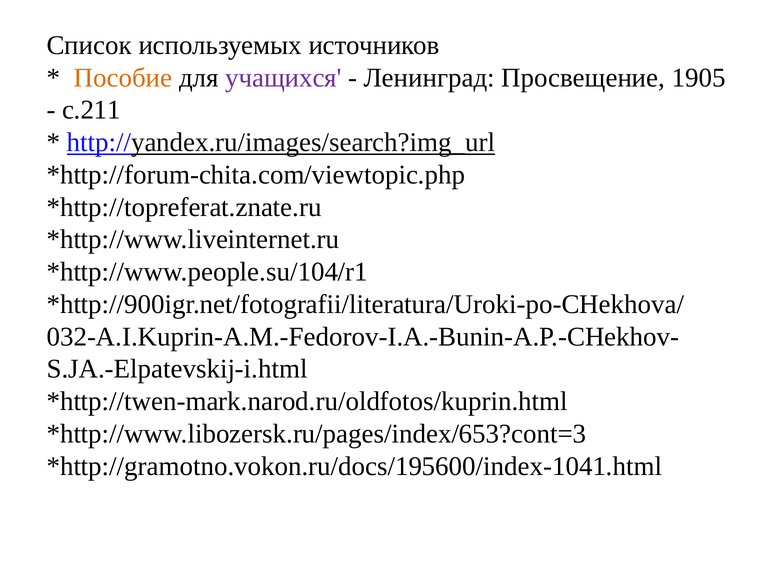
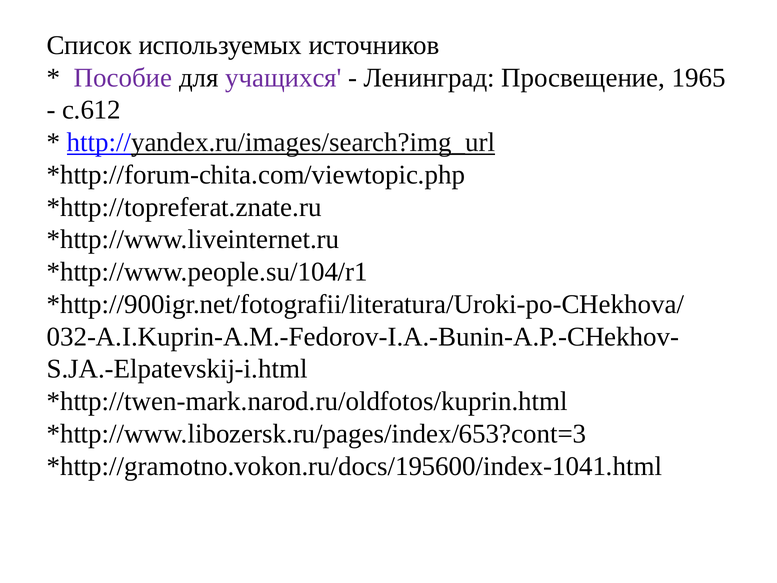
Пособие colour: orange -> purple
1905: 1905 -> 1965
с.211: с.211 -> с.612
